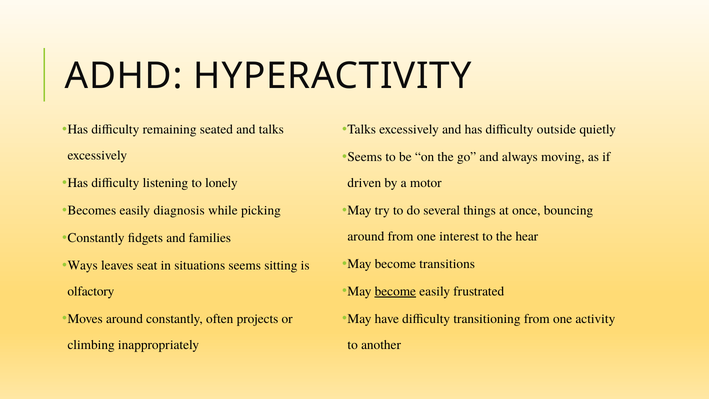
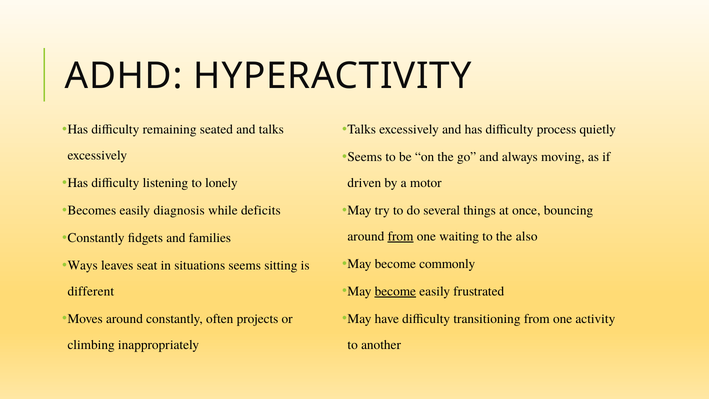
outside: outside -> process
picking: picking -> deficits
from at (401, 236) underline: none -> present
interest: interest -> waiting
hear: hear -> also
transitions: transitions -> commonly
olfactory: olfactory -> different
